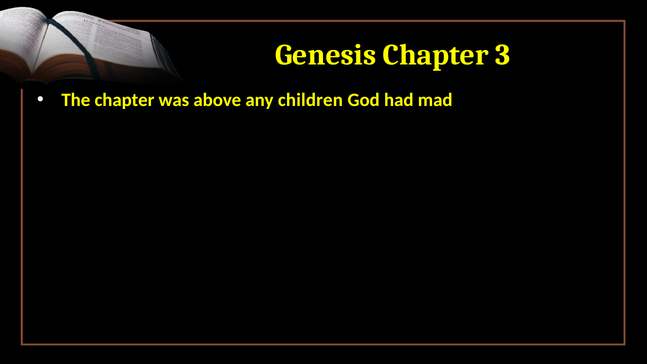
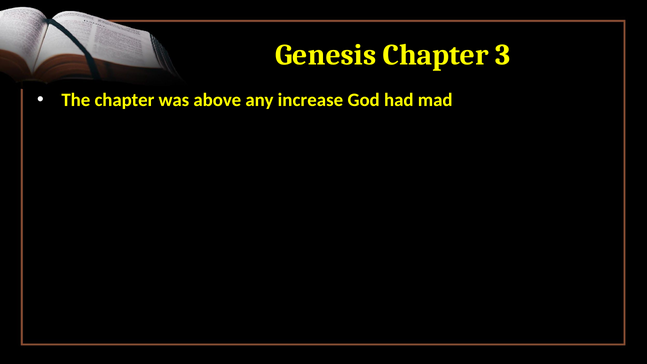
children: children -> increase
